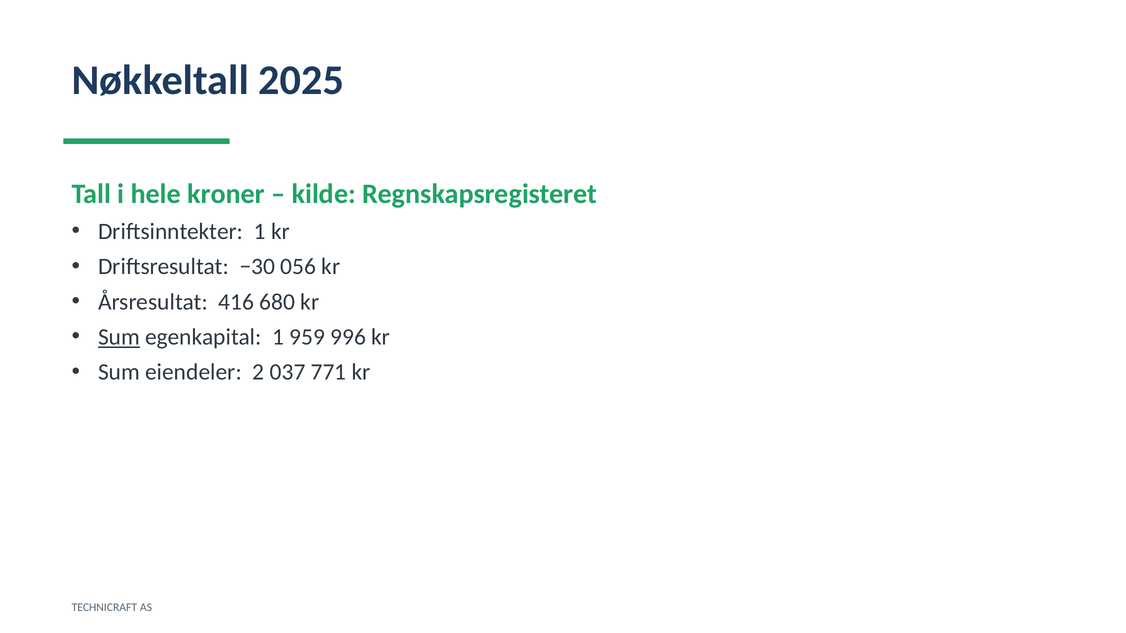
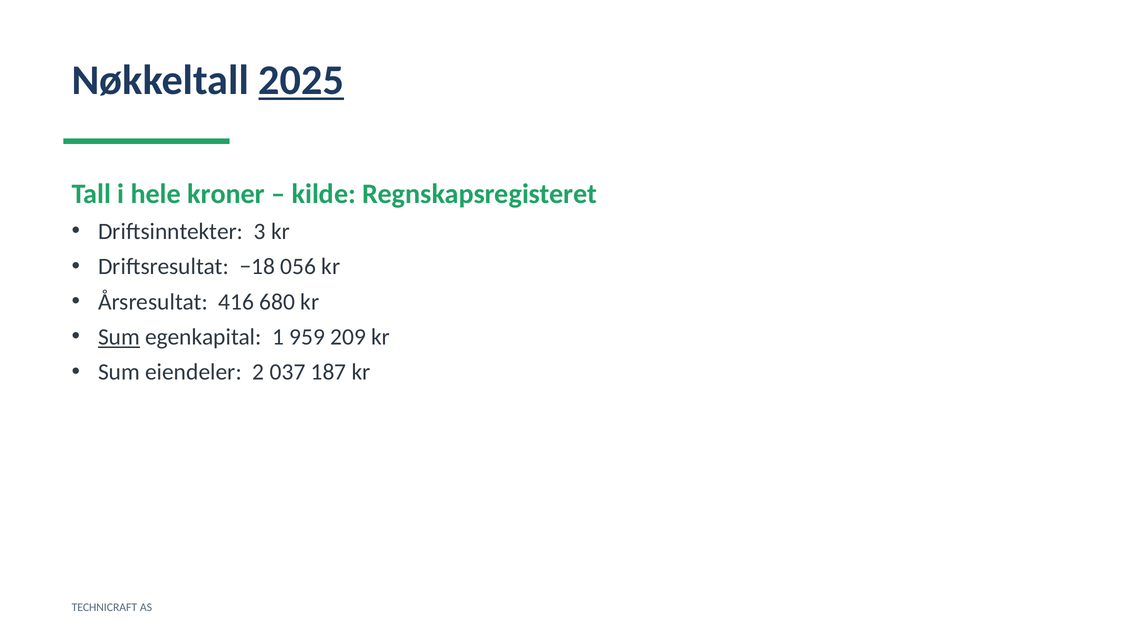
2025 underline: none -> present
Driftsinntekter 1: 1 -> 3
−30: −30 -> −18
996: 996 -> 209
771: 771 -> 187
